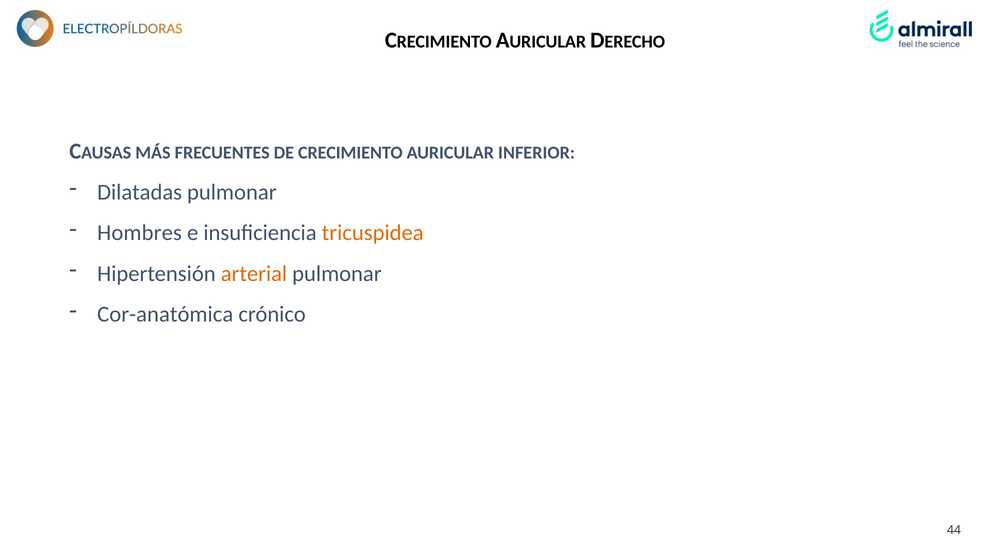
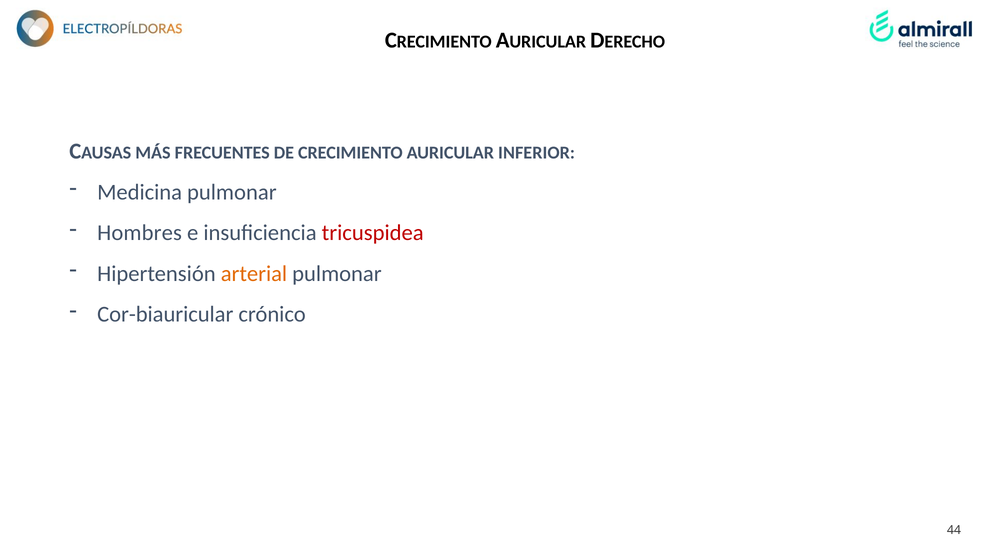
Dilatadas: Dilatadas -> Medicina
tricuspidea colour: orange -> red
Cor-anatómica: Cor-anatómica -> Cor-biauricular
